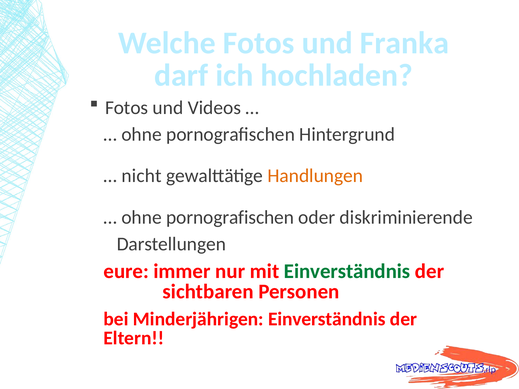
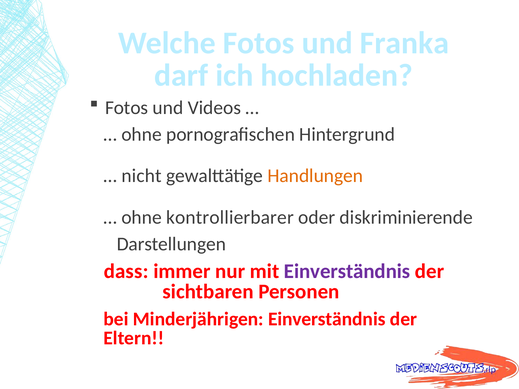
pornografischen at (230, 218): pornografischen -> kontrollierbarer
eure: eure -> dass
Einverständnis at (347, 272) colour: green -> purple
